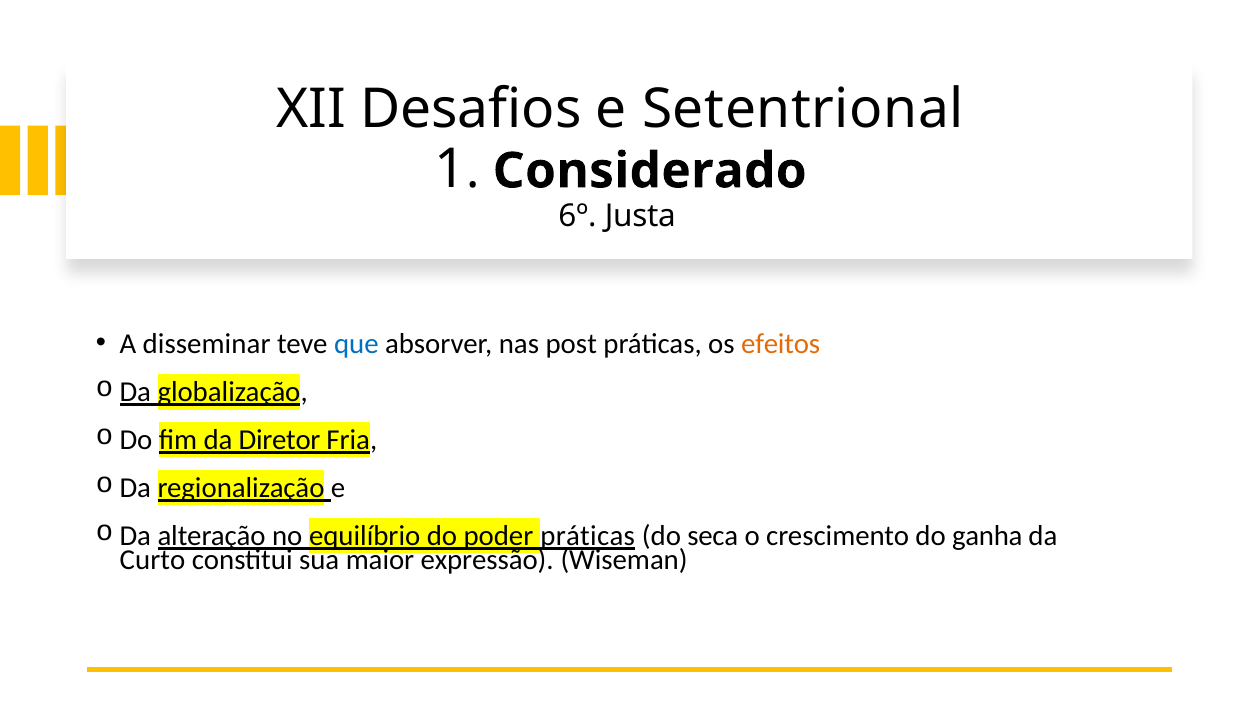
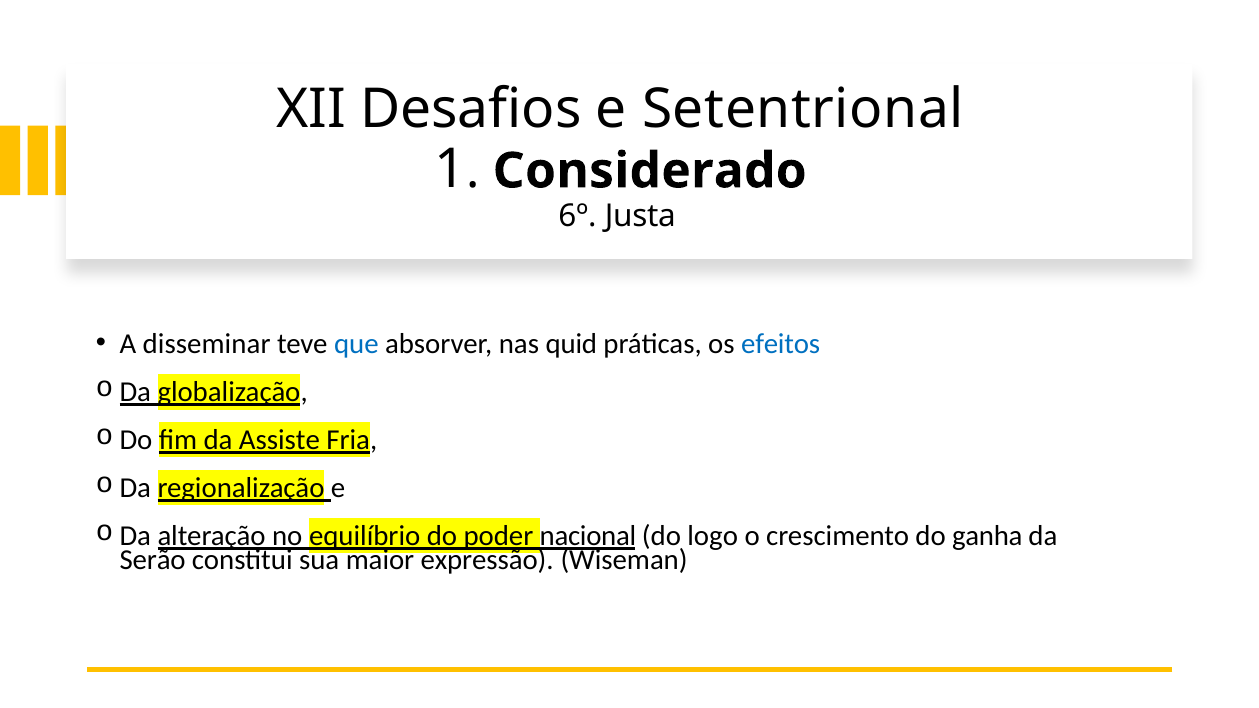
post: post -> quid
efeitos colour: orange -> blue
Diretor: Diretor -> Assiste
poder práticas: práticas -> nacional
seca: seca -> logo
Curto: Curto -> Serão
